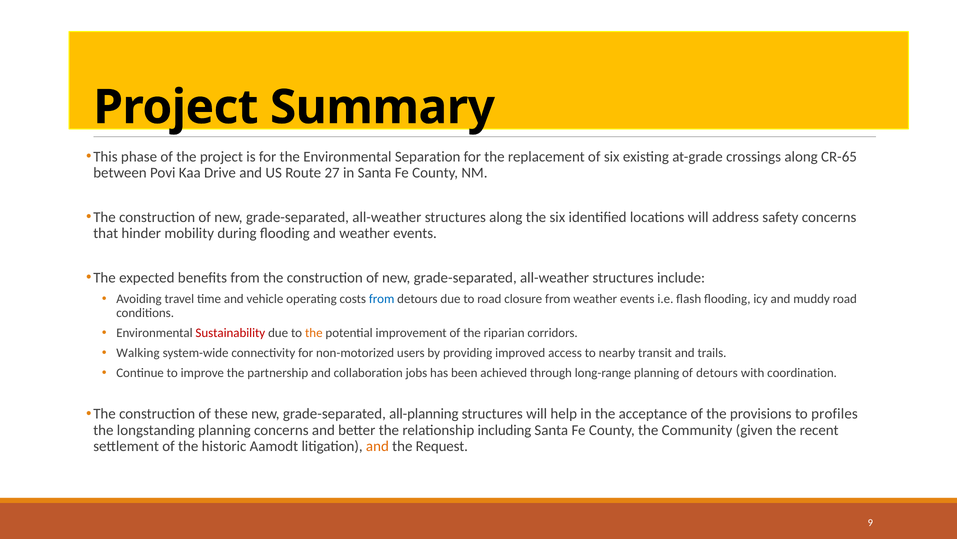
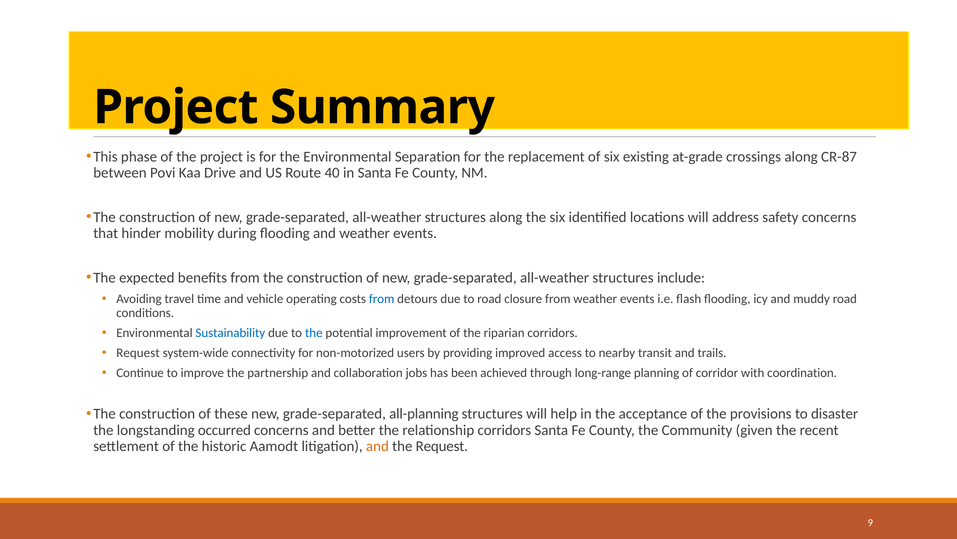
CR-65: CR-65 -> CR-87
27: 27 -> 40
Sustainability colour: red -> blue
the at (314, 332) colour: orange -> blue
Walking at (138, 352): Walking -> Request
of detours: detours -> corridor
profiles: profiles -> disaster
longstanding planning: planning -> occurred
relationship including: including -> corridors
